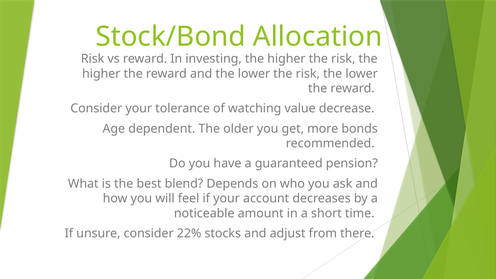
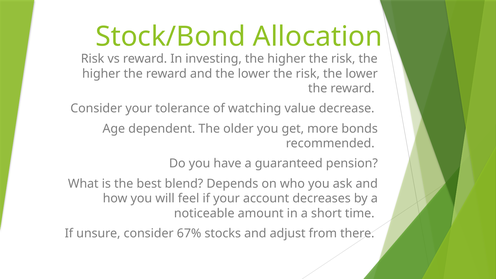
22%: 22% -> 67%
